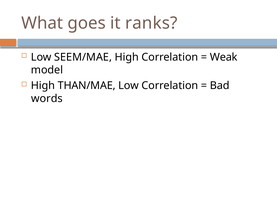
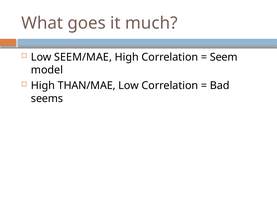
ranks: ranks -> much
Weak: Weak -> Seem
words: words -> seems
